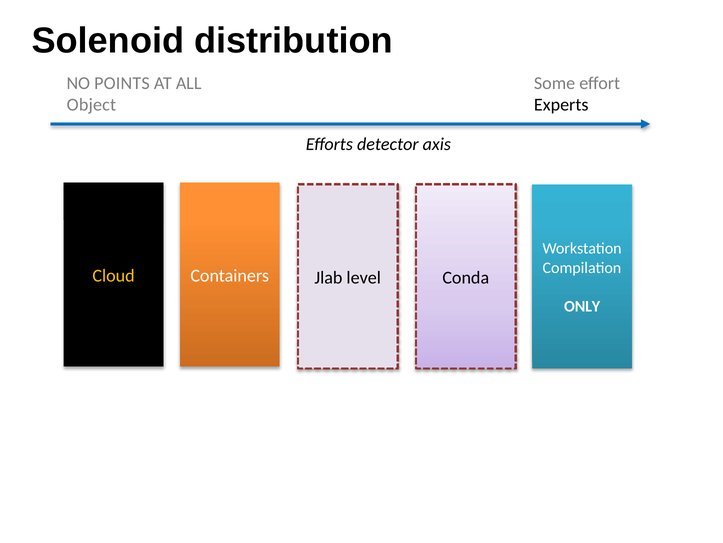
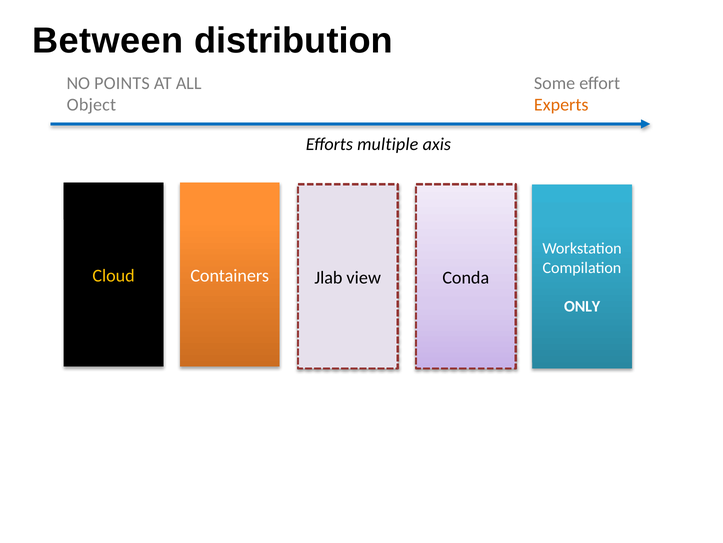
Solenoid: Solenoid -> Between
Experts colour: black -> orange
detector: detector -> multiple
level: level -> view
